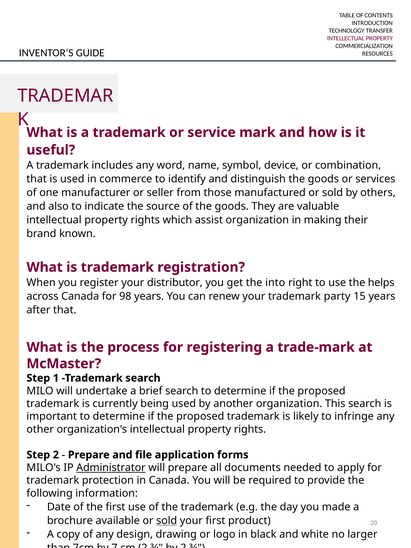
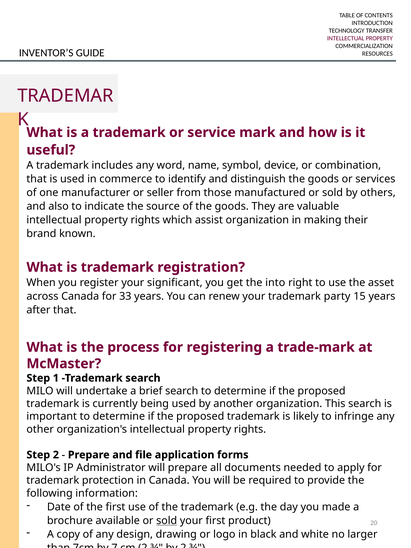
distributor: distributor -> significant
helps: helps -> asset
98: 98 -> 33
Administrator underline: present -> none
